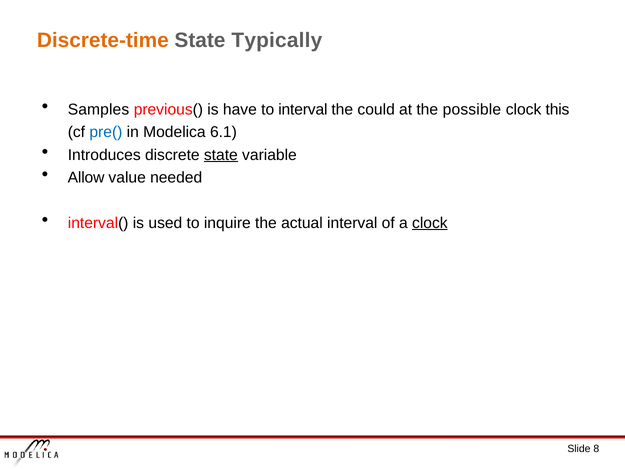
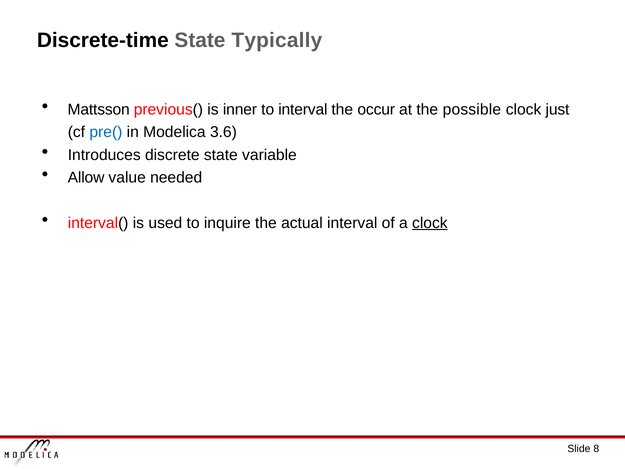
Discrete-time colour: orange -> black
Samples: Samples -> Mattsson
have: have -> inner
could: could -> occur
this: this -> just
6.1: 6.1 -> 3.6
state at (221, 155) underline: present -> none
